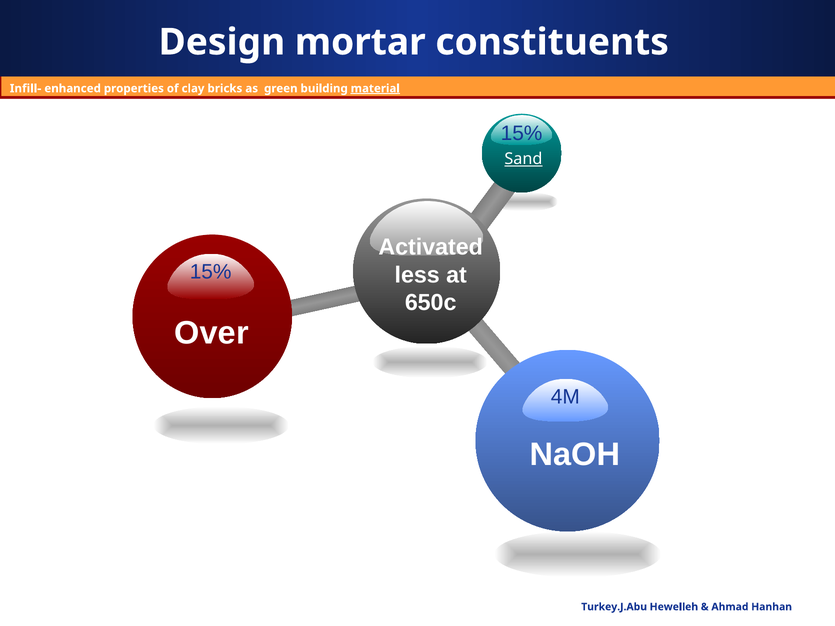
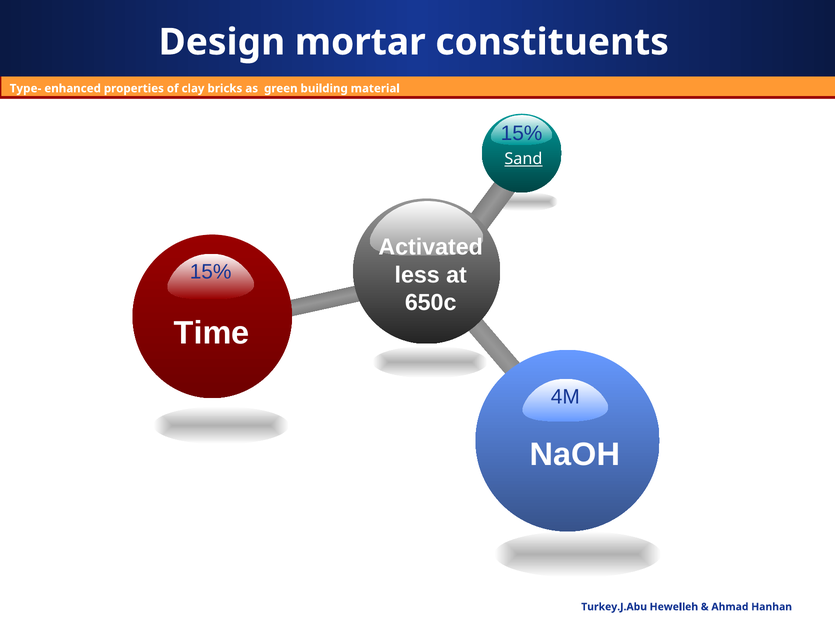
Infill-: Infill- -> Type-
material underline: present -> none
Over: Over -> Time
